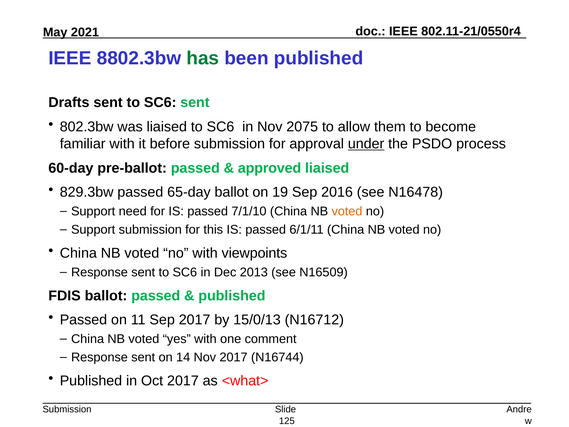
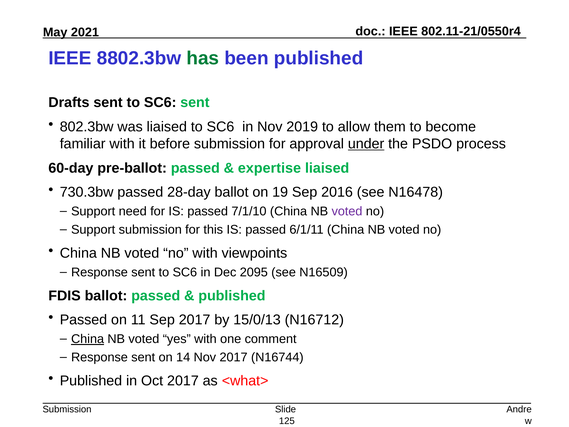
2075: 2075 -> 2019
approved: approved -> expertise
829.3bw: 829.3bw -> 730.3bw
65-day: 65-day -> 28-day
voted at (347, 211) colour: orange -> purple
2013: 2013 -> 2095
China at (88, 339) underline: none -> present
